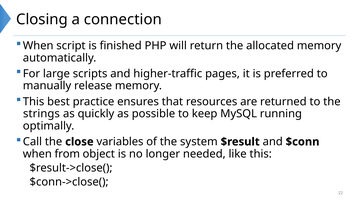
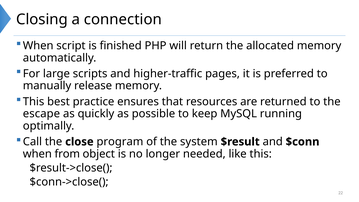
strings: strings -> escape
variables: variables -> program
